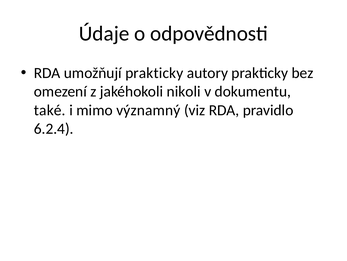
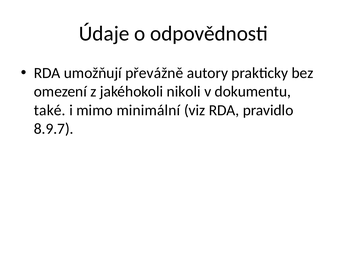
umožňují prakticky: prakticky -> převážně
významný: významný -> minimální
6.2.4: 6.2.4 -> 8.9.7
